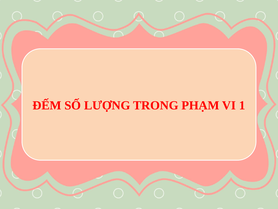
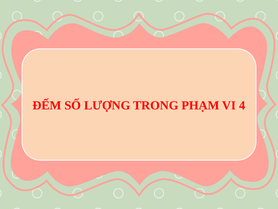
1: 1 -> 4
